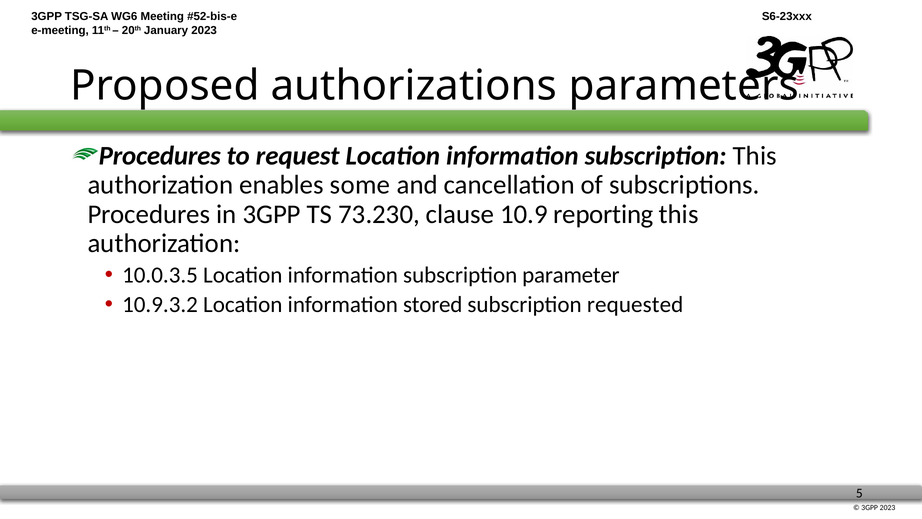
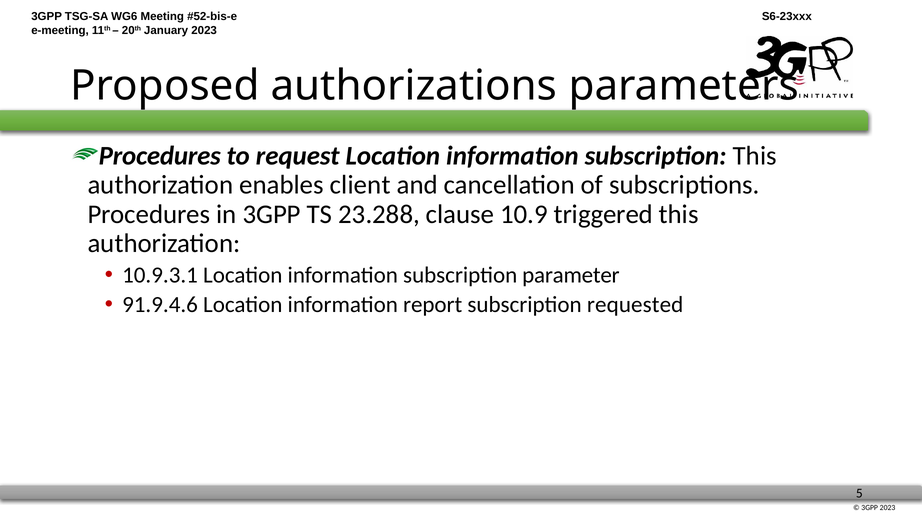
some: some -> client
73.230: 73.230 -> 23.288
reporting: reporting -> triggered
10.0.3.5: 10.0.3.5 -> 10.9.3.1
10.9.3.2: 10.9.3.2 -> 91.9.4.6
stored: stored -> report
